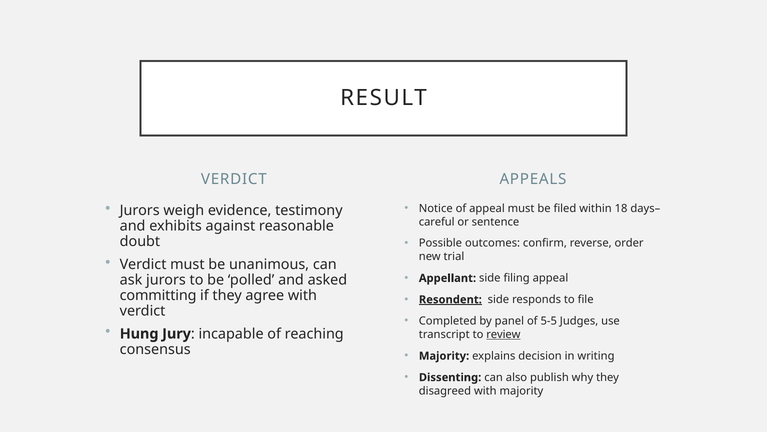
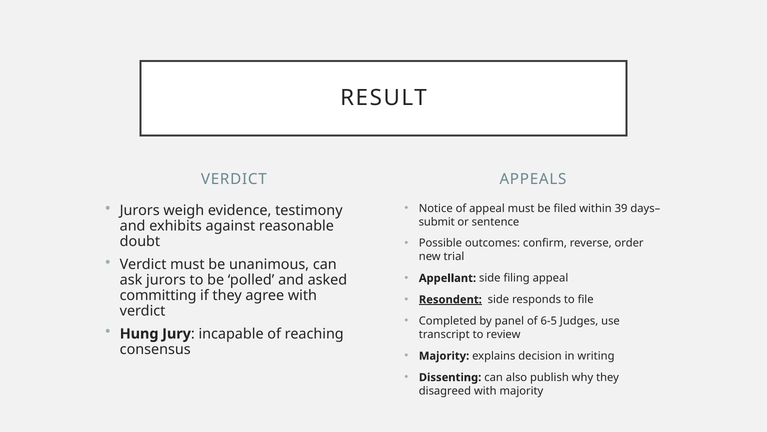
18: 18 -> 39
careful: careful -> submit
5-5: 5-5 -> 6-5
review underline: present -> none
